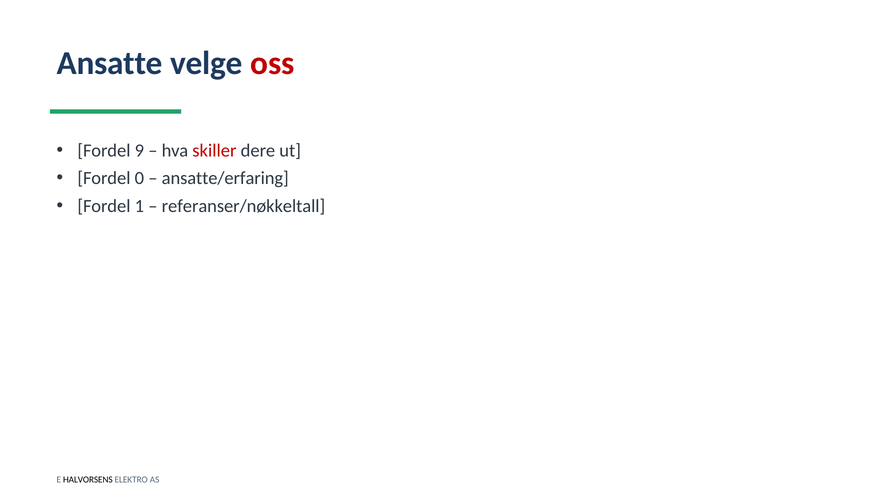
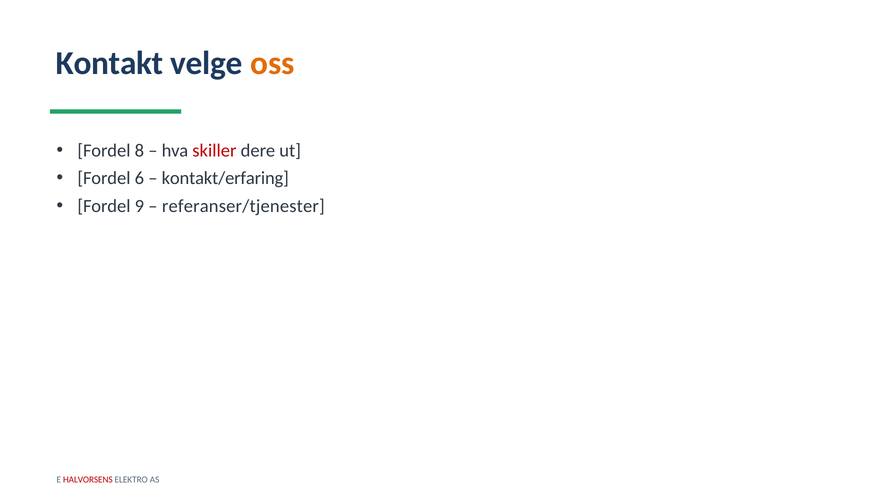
Ansatte: Ansatte -> Kontakt
oss colour: red -> orange
9: 9 -> 8
0: 0 -> 6
ansatte/erfaring: ansatte/erfaring -> kontakt/erfaring
1: 1 -> 9
referanser/nøkkeltall: referanser/nøkkeltall -> referanser/tjenester
HALVORSENS colour: black -> red
